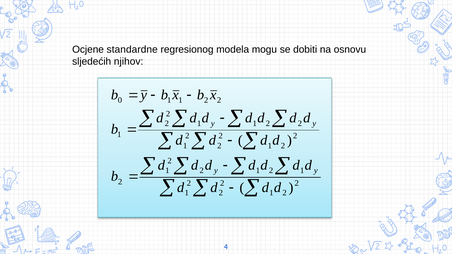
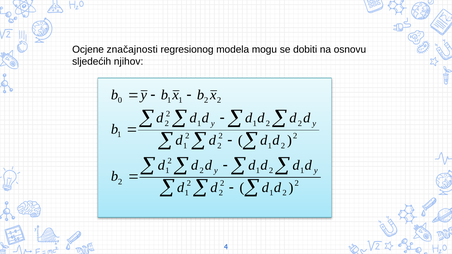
standardne: standardne -> značajnosti
